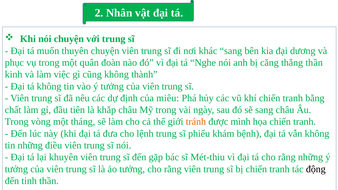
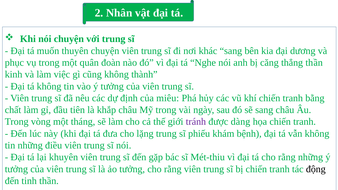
tránh colour: orange -> purple
mình: mình -> dàng
lệnh: lệnh -> lặng
